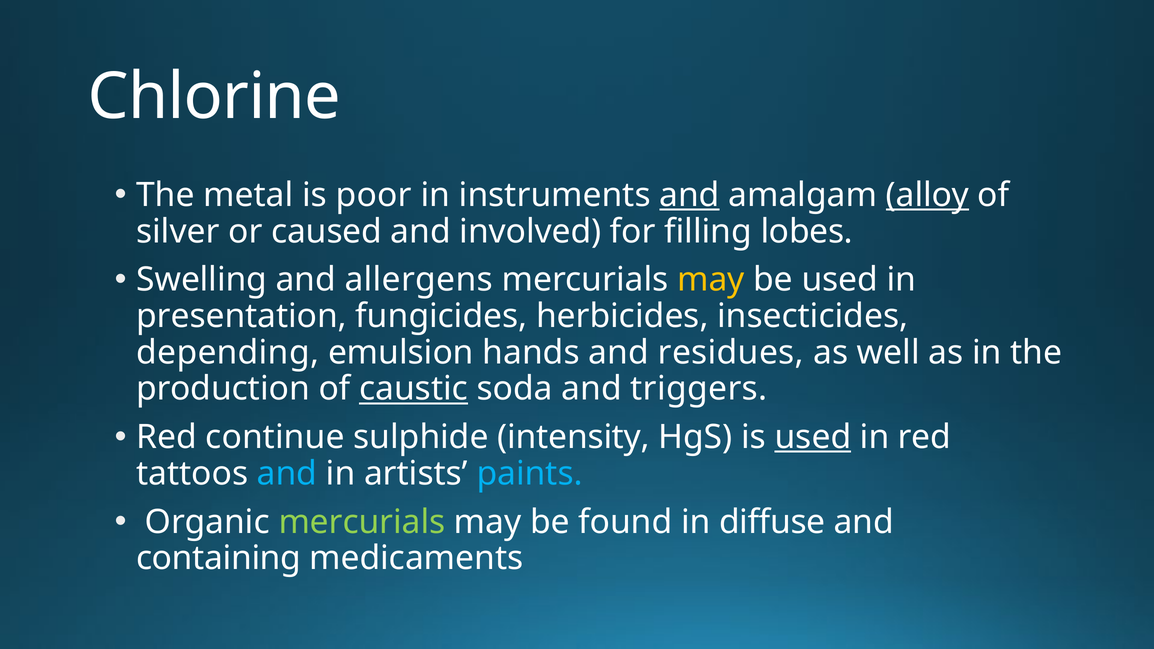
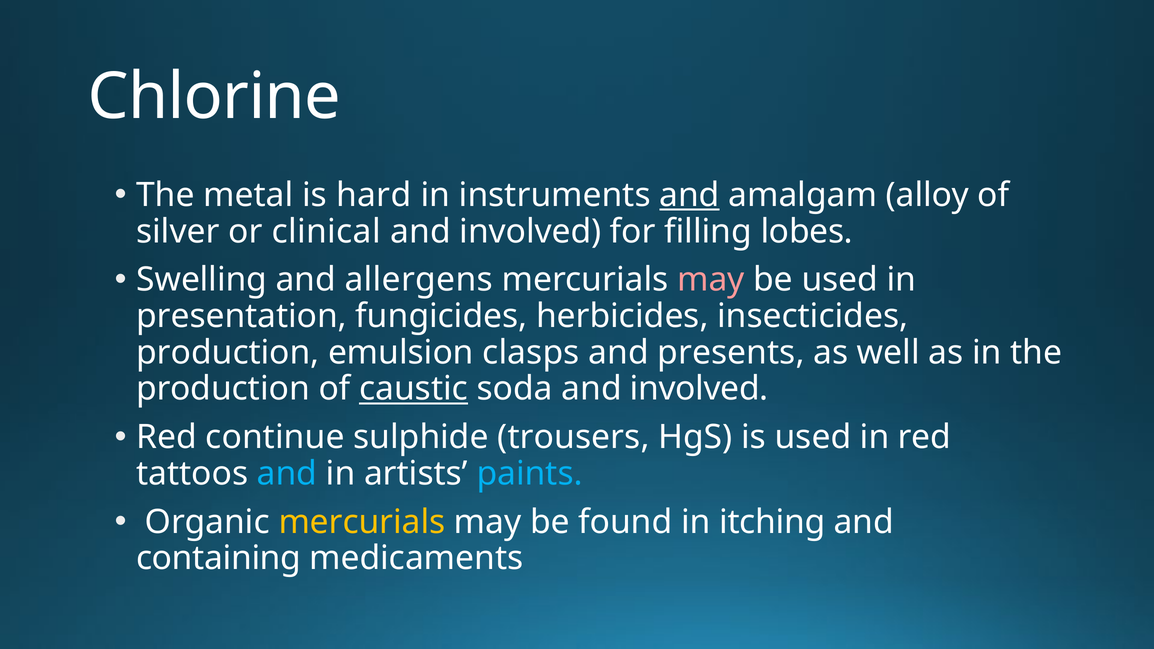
poor: poor -> hard
alloy underline: present -> none
caused: caused -> clinical
may at (711, 280) colour: yellow -> pink
depending at (228, 353): depending -> production
hands: hands -> clasps
residues: residues -> presents
soda and triggers: triggers -> involved
intensity: intensity -> trousers
used at (813, 437) underline: present -> none
mercurials at (362, 522) colour: light green -> yellow
diffuse: diffuse -> itching
